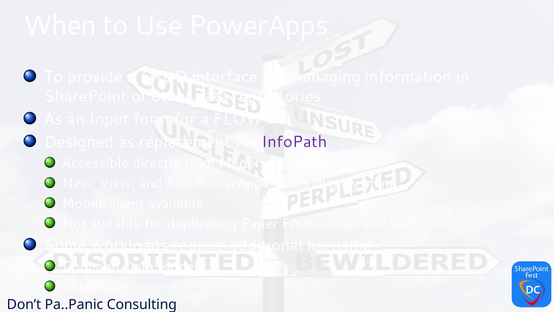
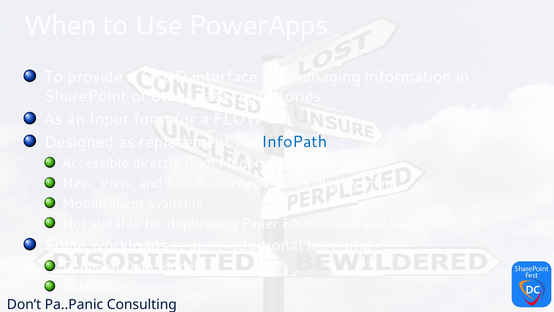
InfoPath colour: purple -> blue
